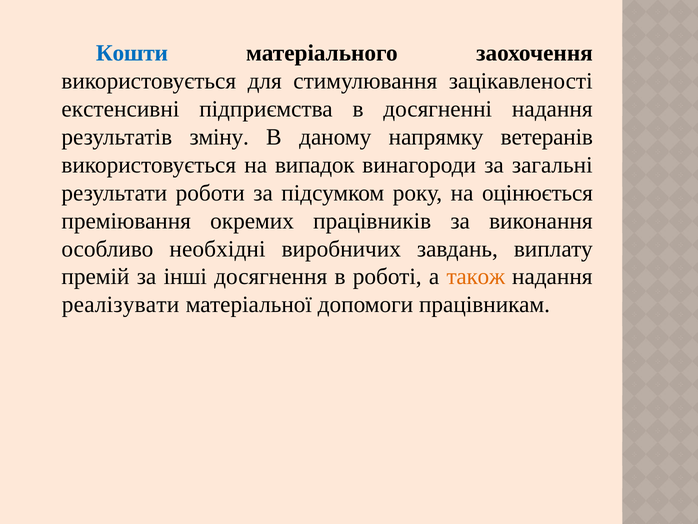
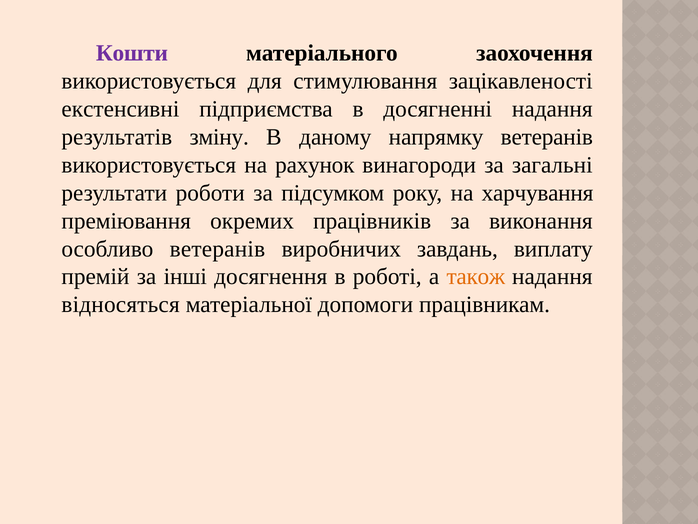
Кошти colour: blue -> purple
випадок: випадок -> рахунок
оцінюється: оцінюється -> харчування
особливо необхідні: необхідні -> ветеранів
реалізувати: реалізувати -> відносяться
